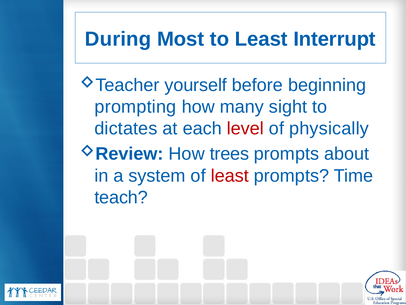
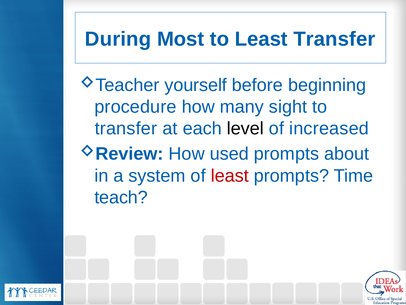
Least Interrupt: Interrupt -> Transfer
prompting: prompting -> procedure
dictates at (126, 128): dictates -> transfer
level colour: red -> black
physically: physically -> increased
trees: trees -> used
